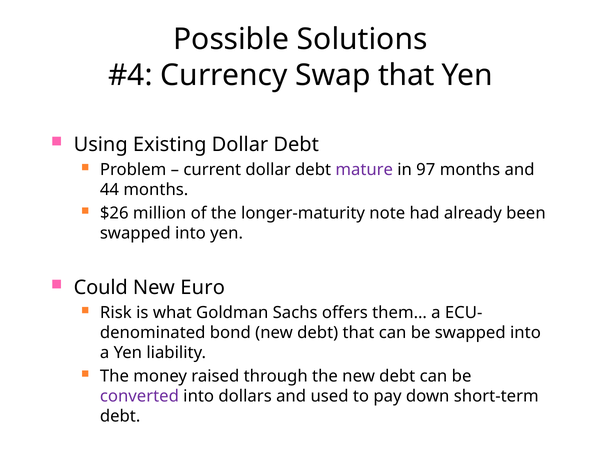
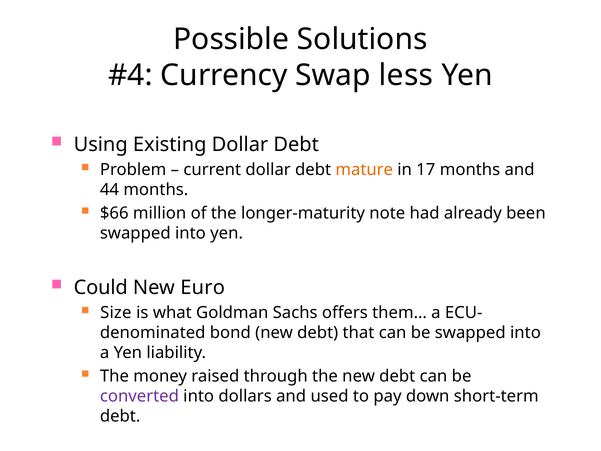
Swap that: that -> less
mature colour: purple -> orange
97: 97 -> 17
$26: $26 -> $66
Risk: Risk -> Size
